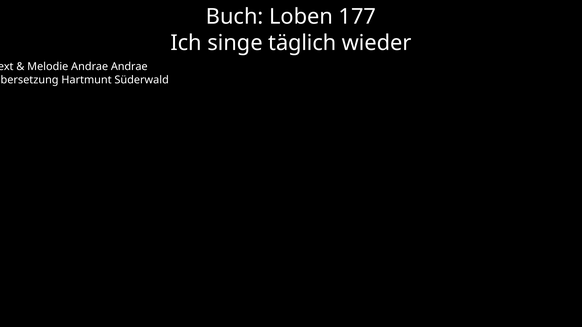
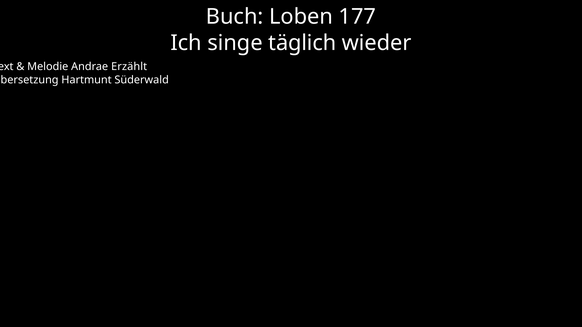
Andrae Andrae: Andrae -> Erzählt
